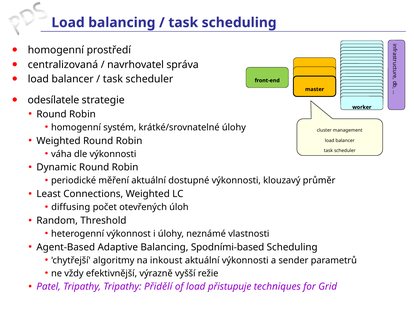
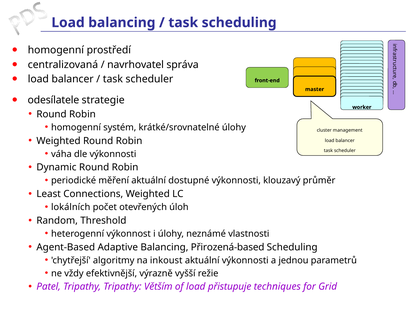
diffusing: diffusing -> lokálních
Spodními-based: Spodními-based -> Přirozená-based
sender: sender -> jednou
Přidělí: Přidělí -> Větším
